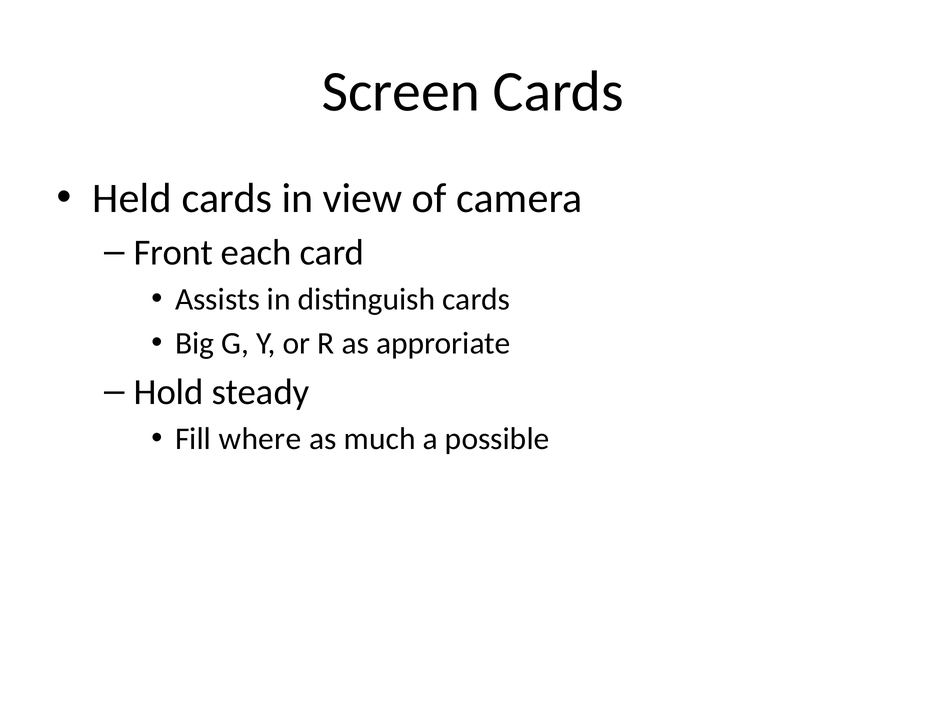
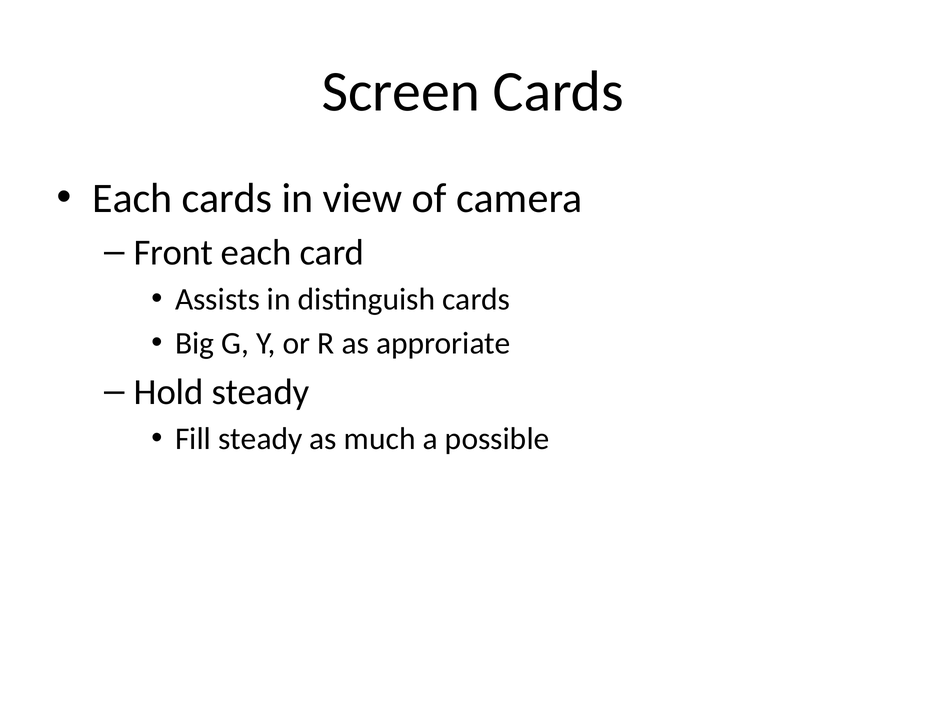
Held at (132, 198): Held -> Each
Fill where: where -> steady
